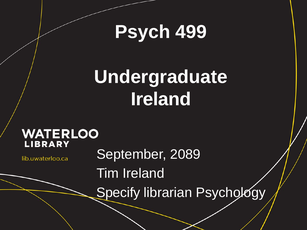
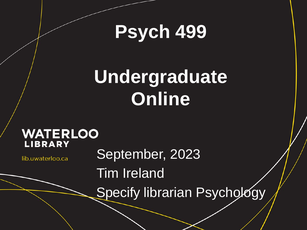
Ireland at (161, 99): Ireland -> Online
2089: 2089 -> 2023
